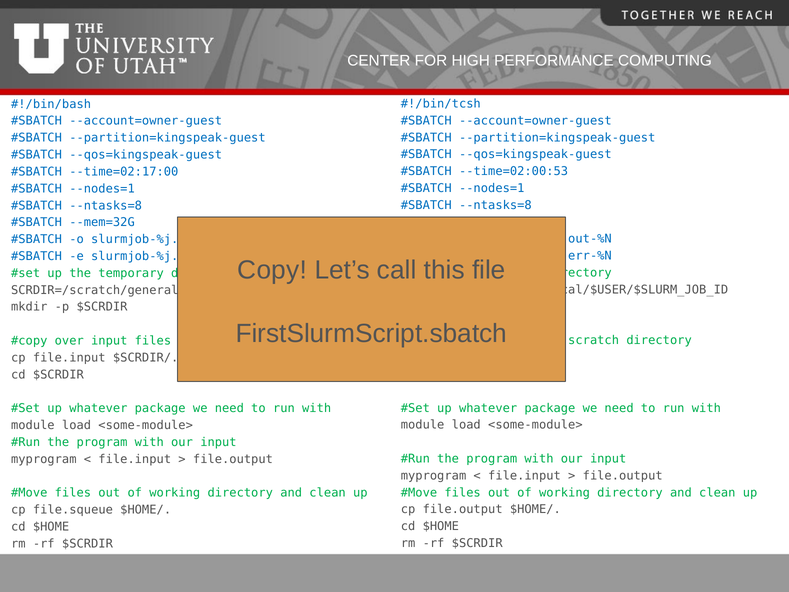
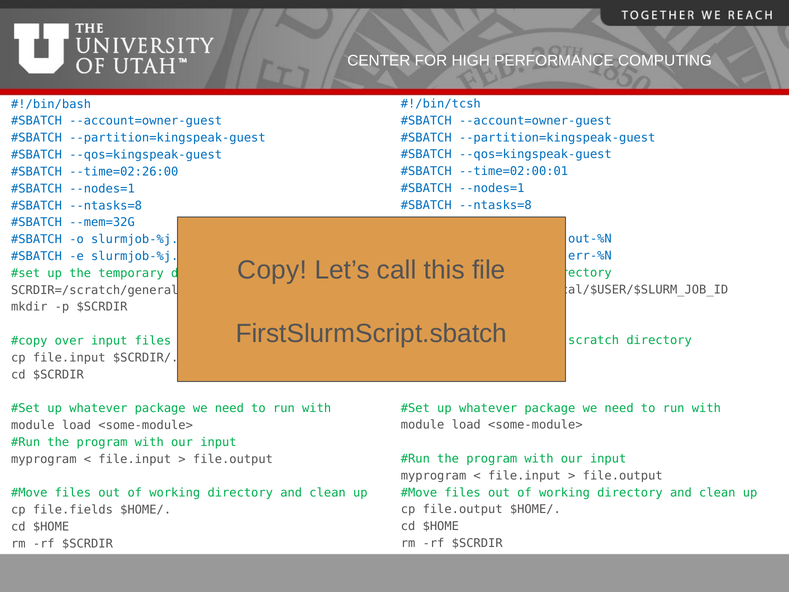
--time=02:00:53: --time=02:00:53 -> --time=02:00:01
--time=02:17:00: --time=02:17:00 -> --time=02:26:00
file.squeue: file.squeue -> file.fields
